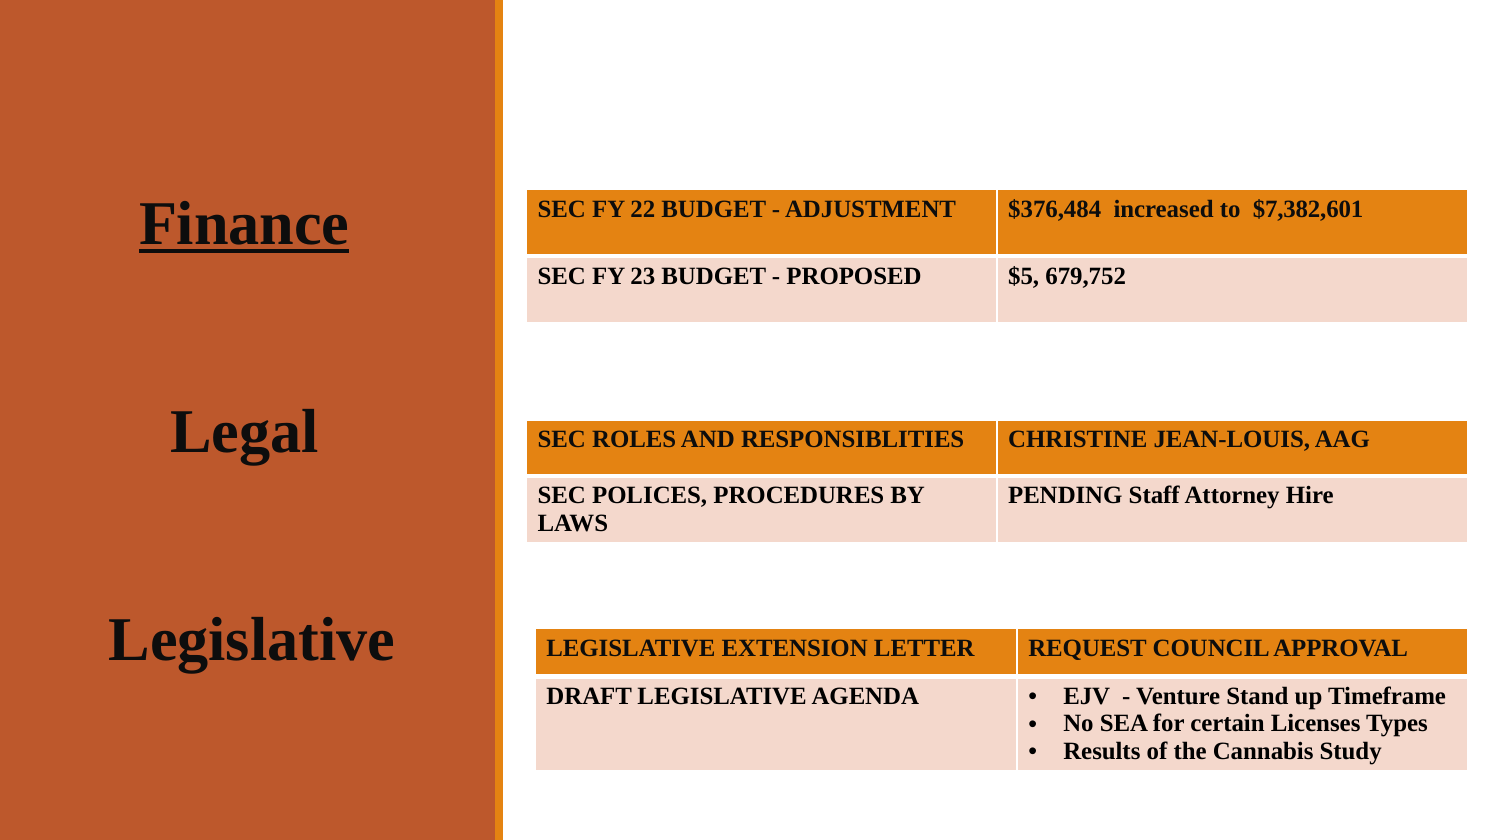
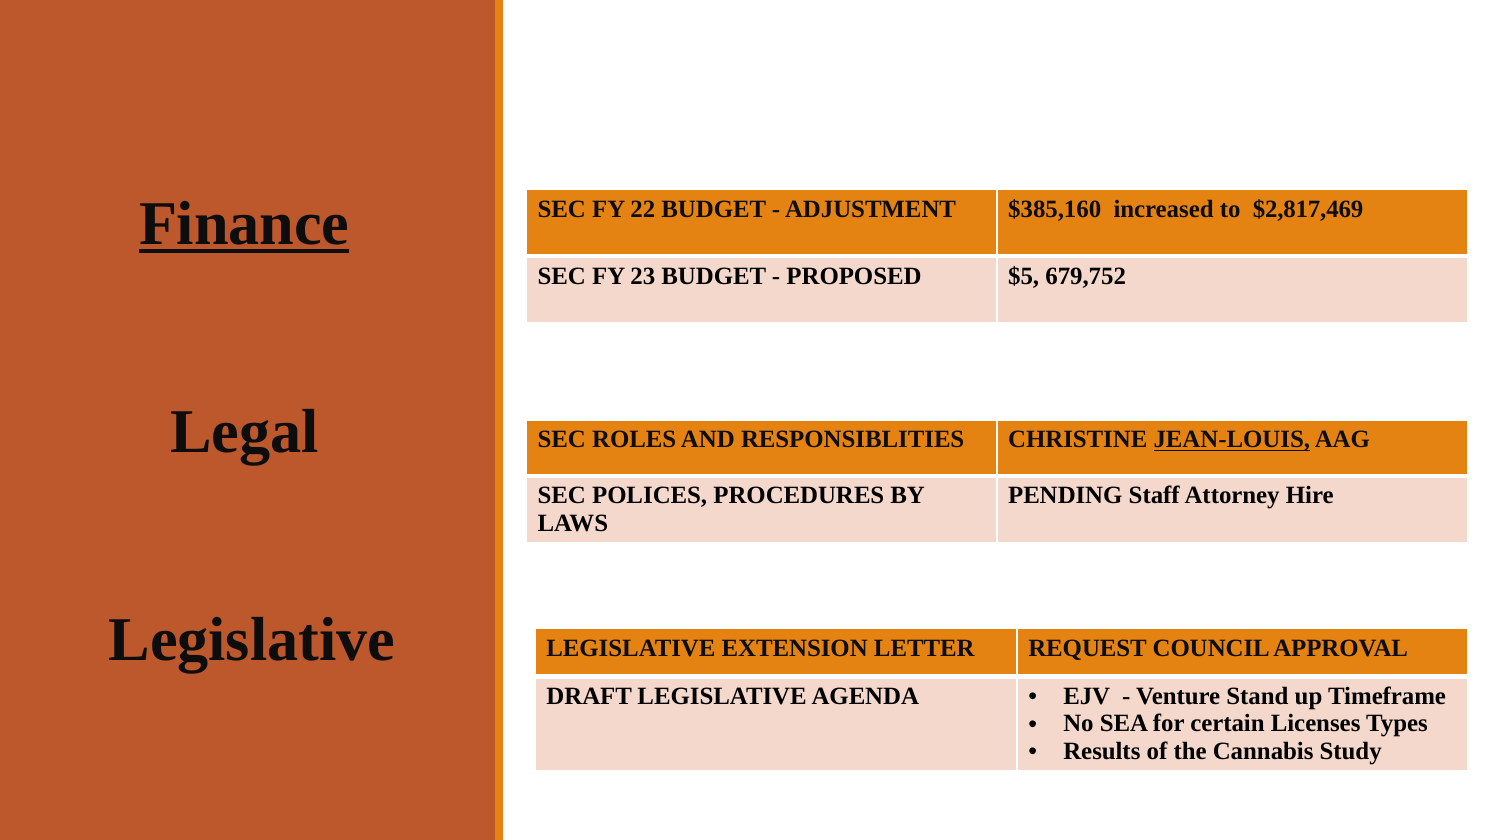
$376,484: $376,484 -> $385,160
$7,382,601: $7,382,601 -> $2,817,469
JEAN-LOUIS underline: none -> present
